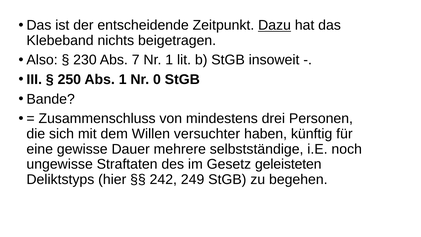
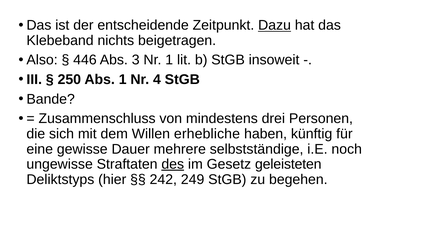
230: 230 -> 446
7: 7 -> 3
0: 0 -> 4
versuchter: versuchter -> erhebliche
des underline: none -> present
